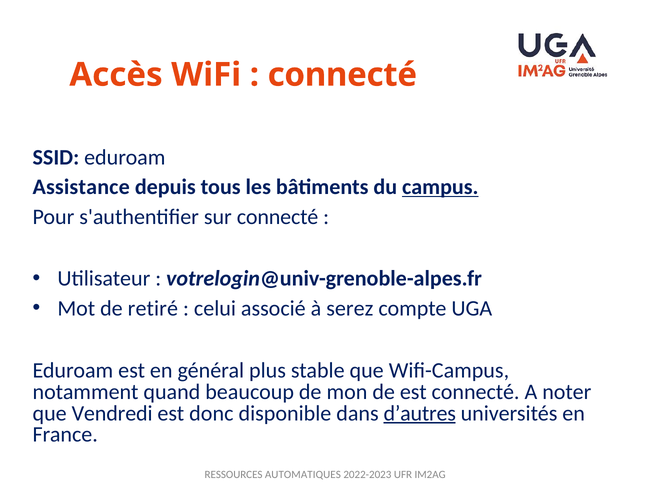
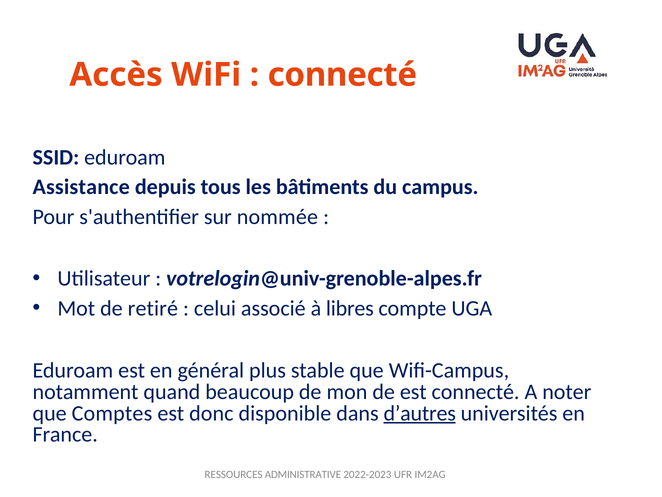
campus underline: present -> none
sur connecté: connecté -> nommée
serez: serez -> libres
Vendredi: Vendredi -> Comptes
AUTOMATIQUES: AUTOMATIQUES -> ADMINISTRATIVE
